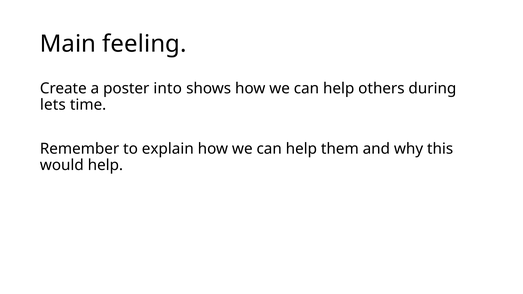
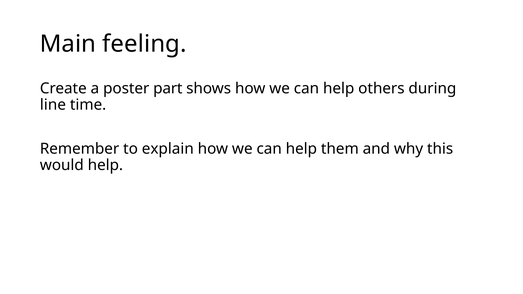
into: into -> part
lets: lets -> line
